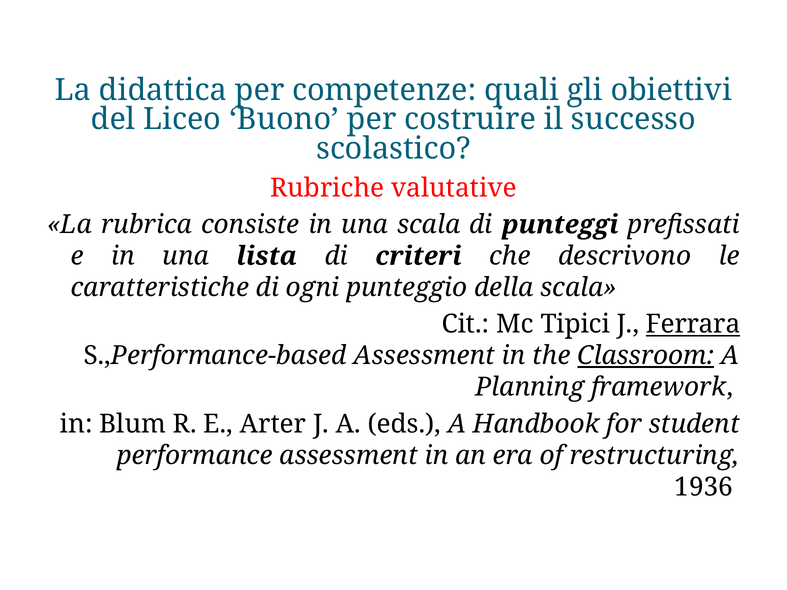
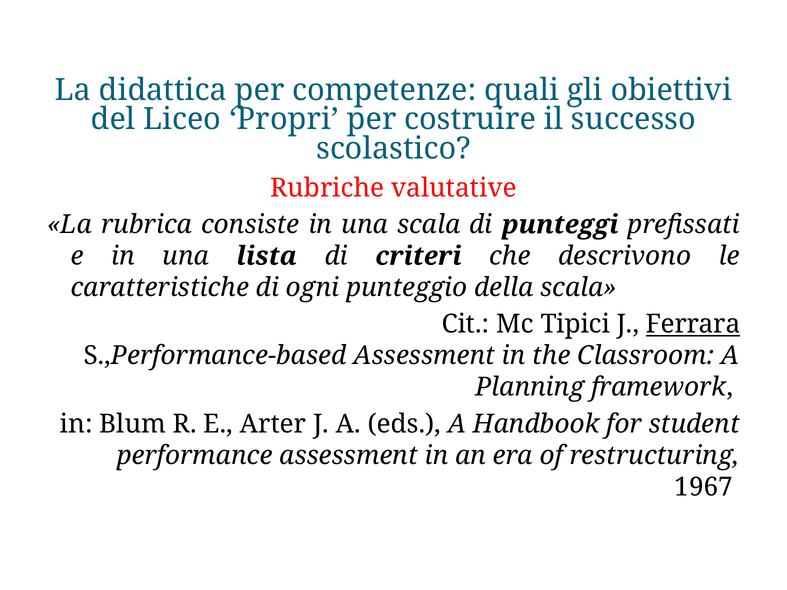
Buono: Buono -> Propri
Classroom underline: present -> none
1936: 1936 -> 1967
